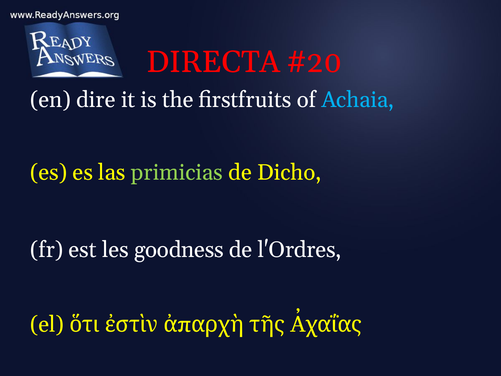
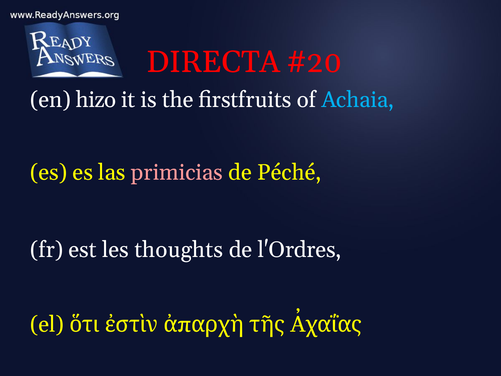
dire: dire -> hizo
primicias colour: light green -> pink
Dicho: Dicho -> Péché
goodness: goodness -> thoughts
